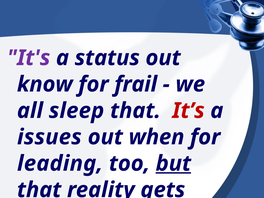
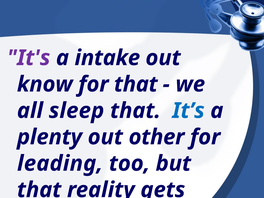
status: status -> intake
for frail: frail -> that
It’s colour: red -> blue
issues: issues -> plenty
when: when -> other
but underline: present -> none
